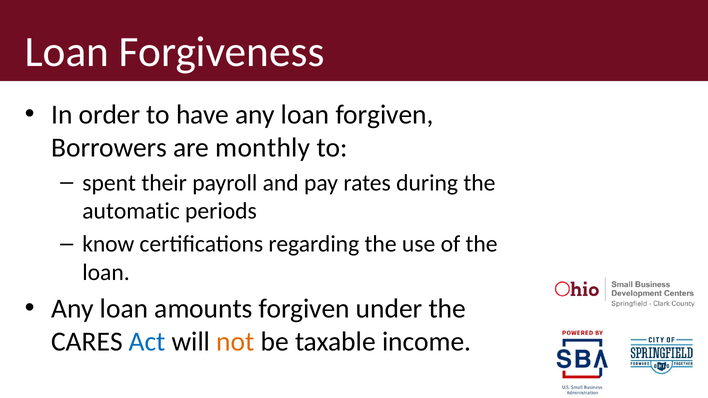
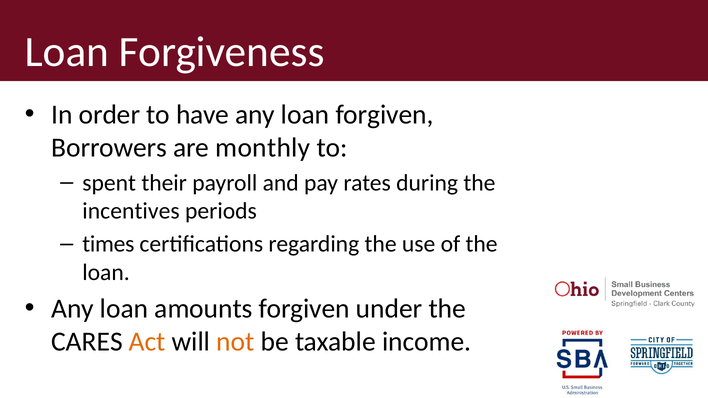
automatic: automatic -> incentives
know: know -> times
Act colour: blue -> orange
